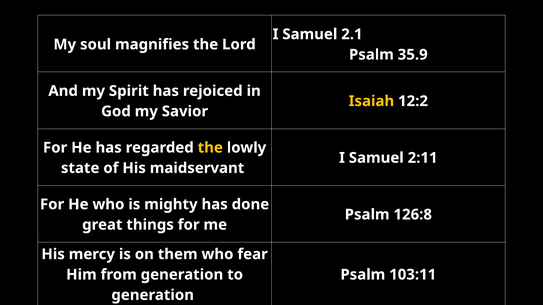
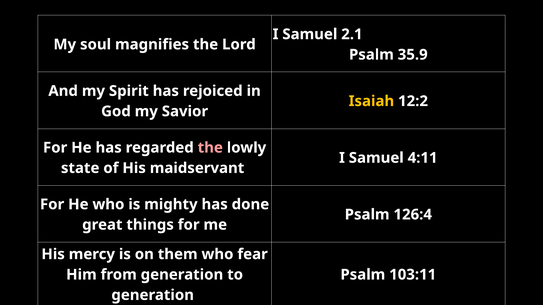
the at (210, 148) colour: yellow -> pink
2:11: 2:11 -> 4:11
126:8: 126:8 -> 126:4
